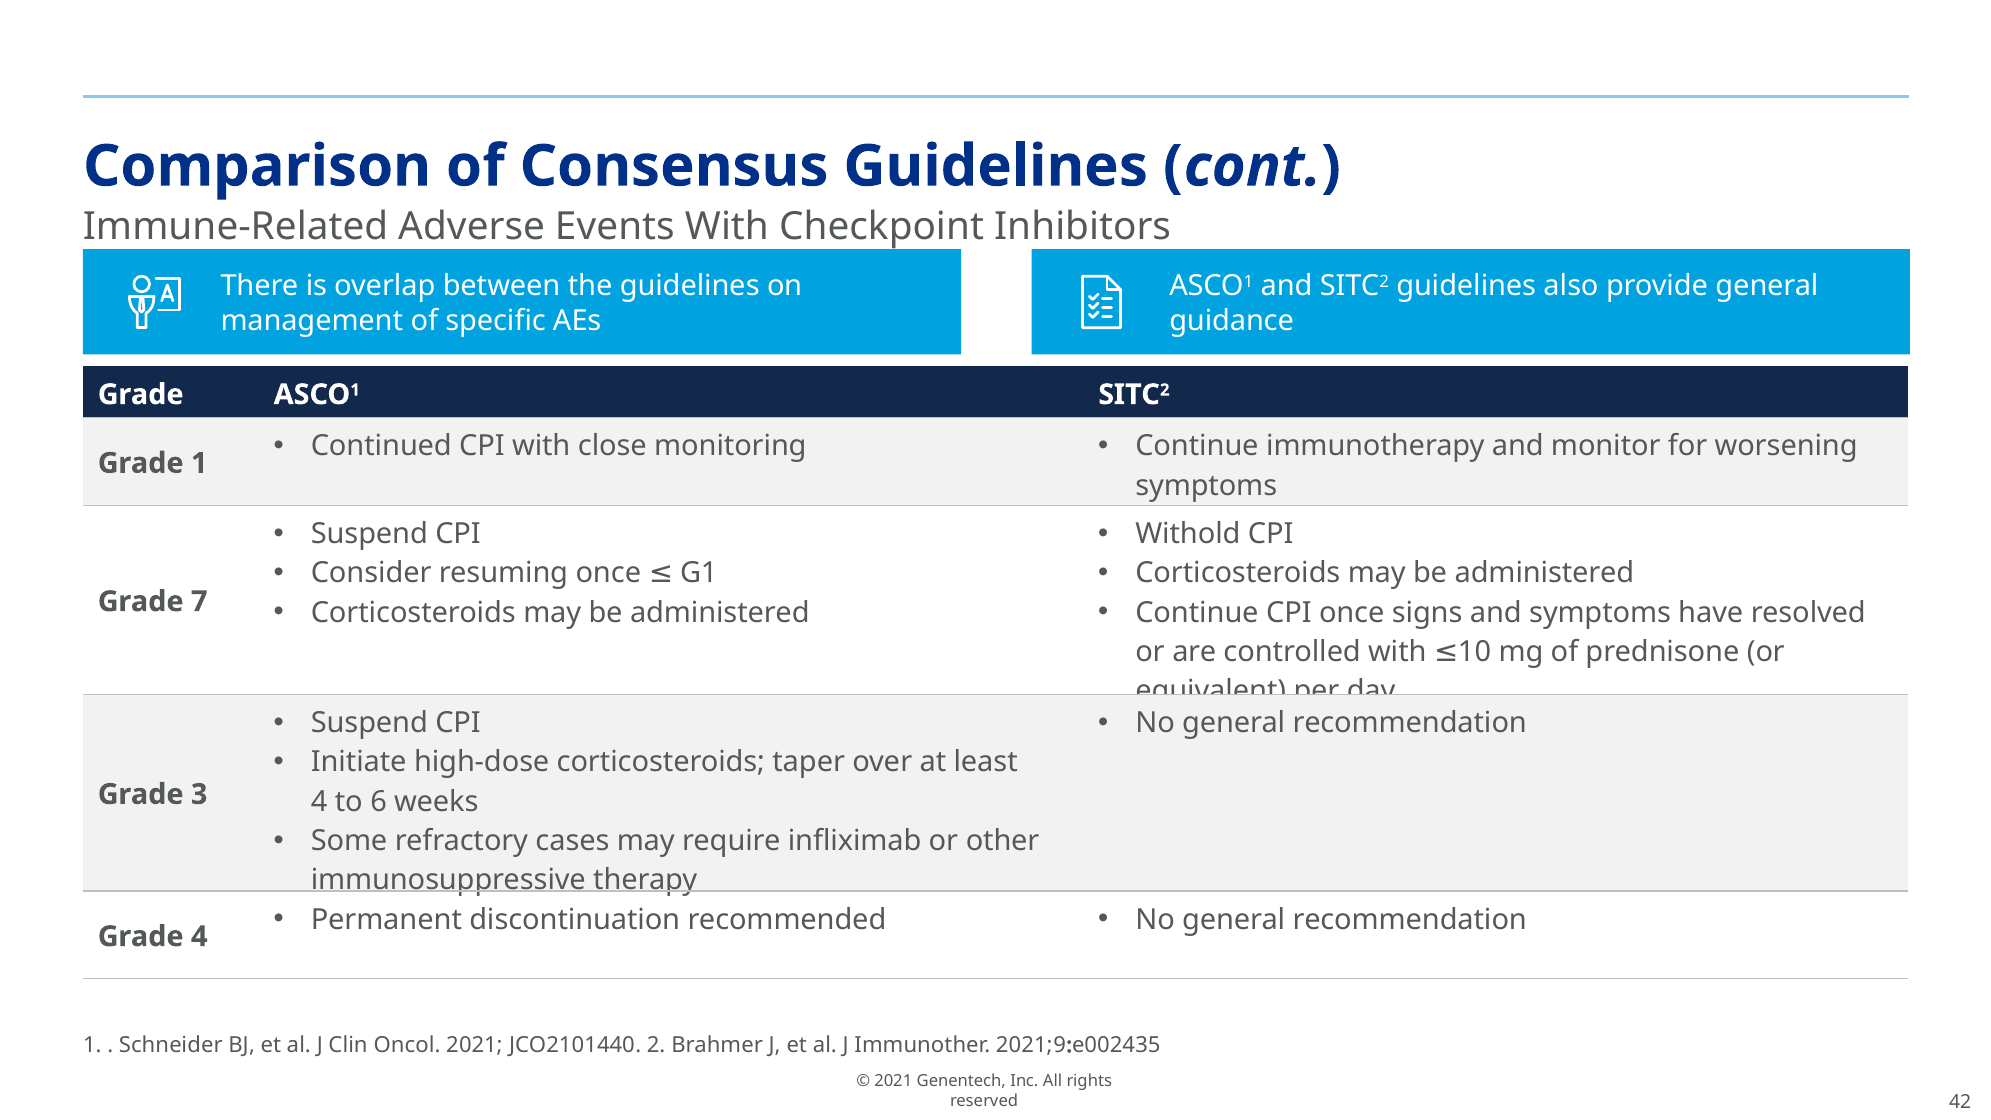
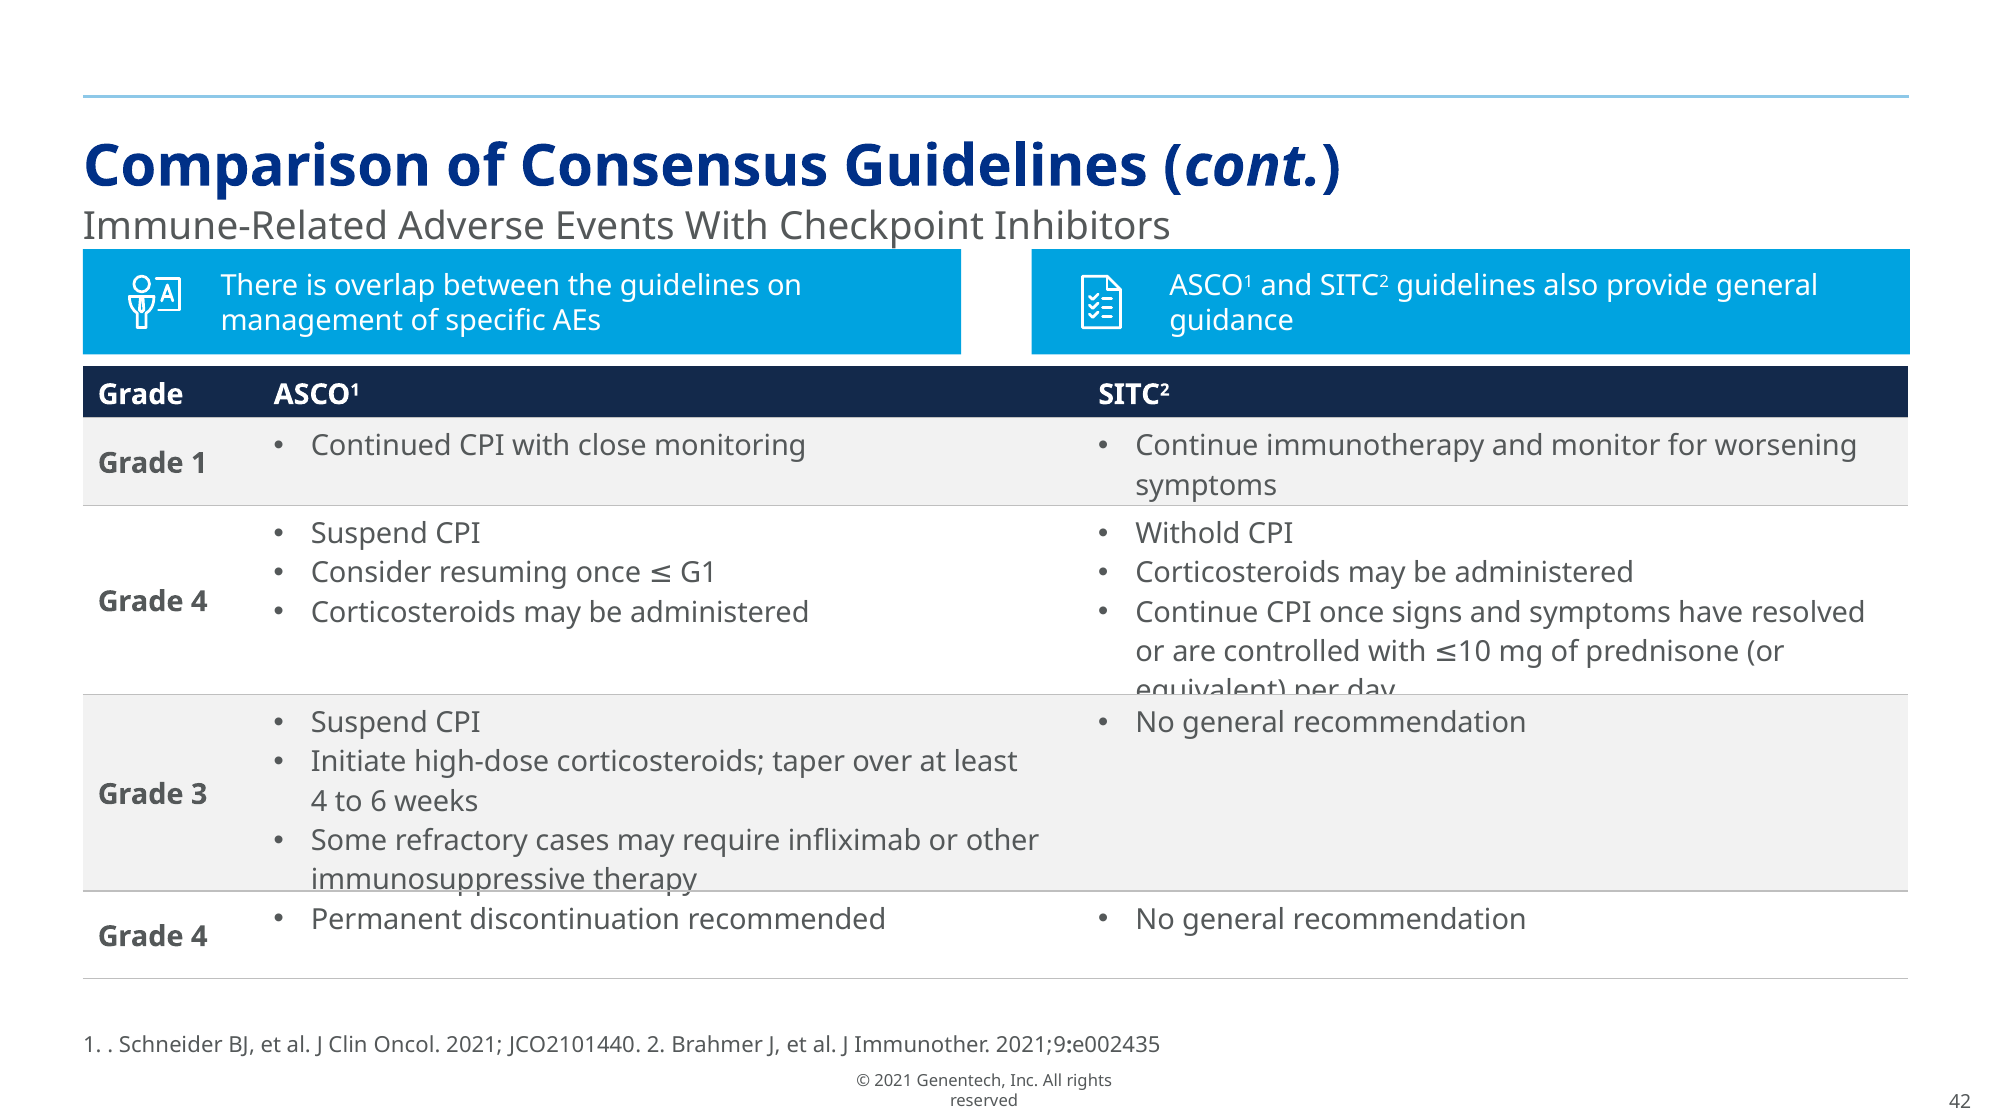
7 at (199, 602): 7 -> 4
